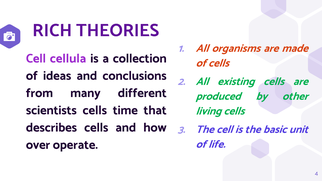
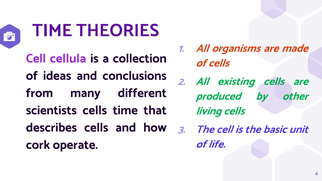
RICH at (52, 30): RICH -> TIME
over: over -> cork
